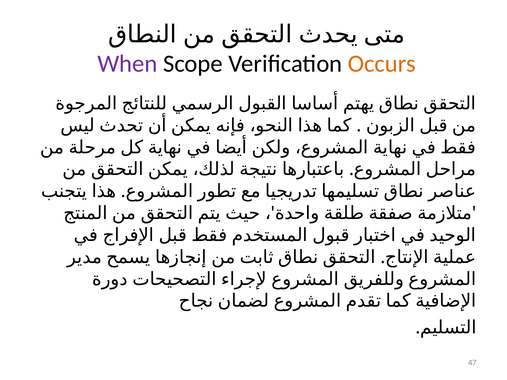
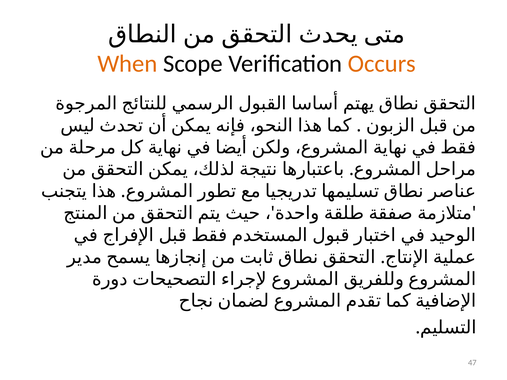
When colour: purple -> orange
